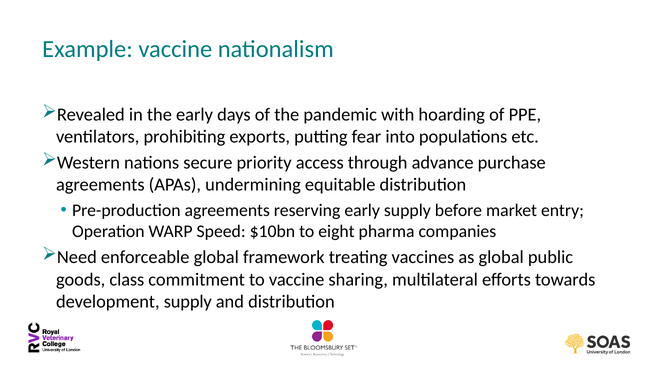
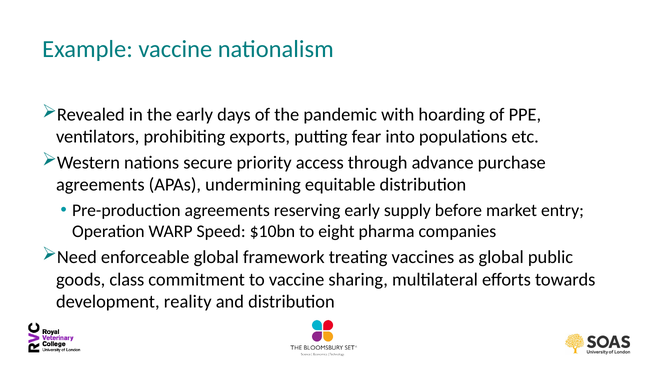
development supply: supply -> reality
